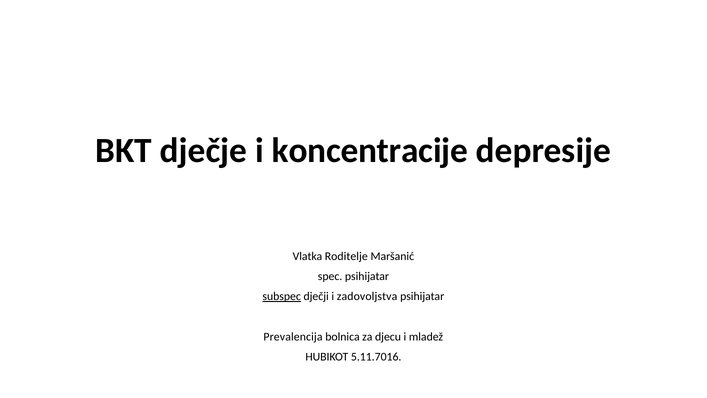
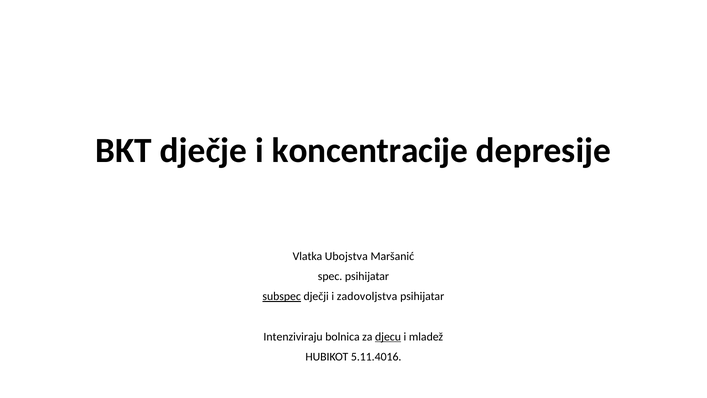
Roditelje: Roditelje -> Ubojstva
Prevalencija: Prevalencija -> Intenziviraju
djecu underline: none -> present
5.11.7016: 5.11.7016 -> 5.11.4016
